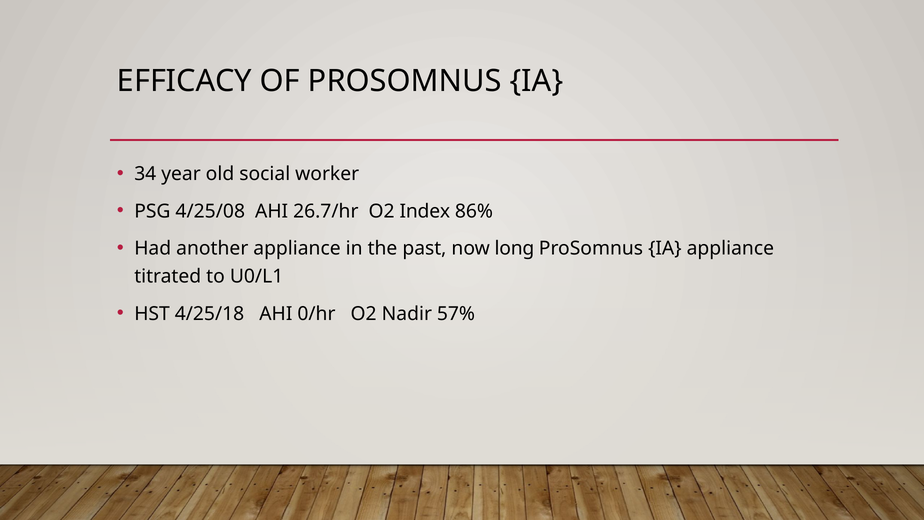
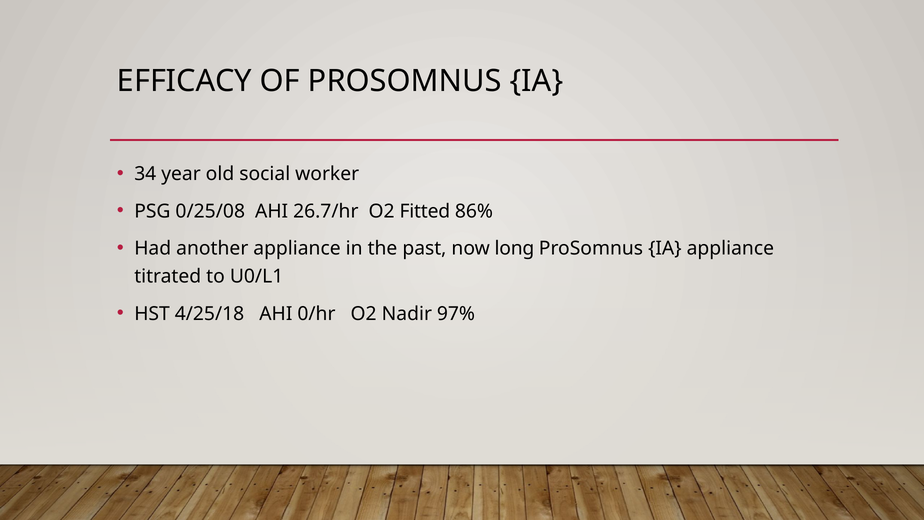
4/25/08: 4/25/08 -> 0/25/08
Index: Index -> Fitted
57%: 57% -> 97%
